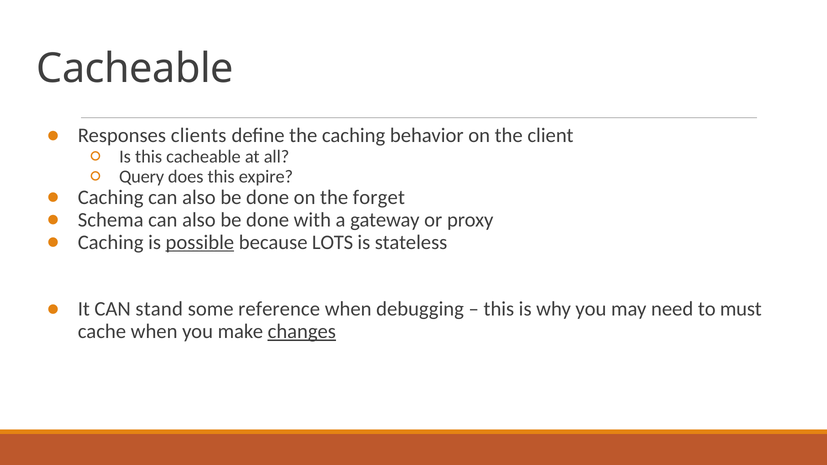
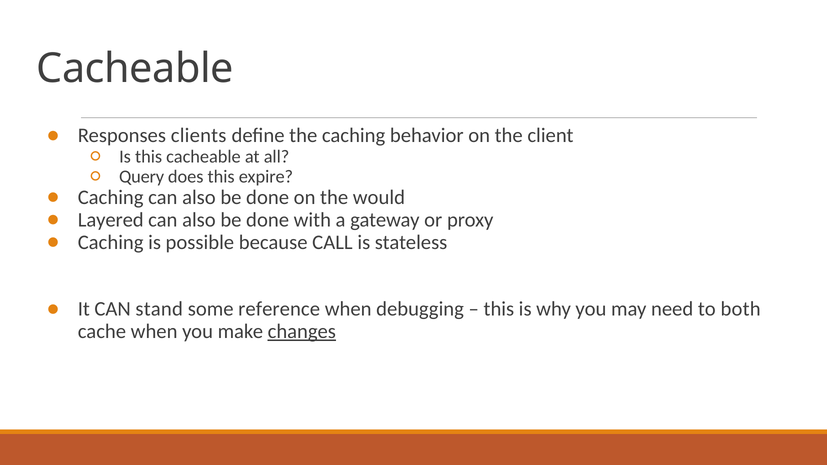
forget: forget -> would
Schema: Schema -> Layered
possible underline: present -> none
LOTS: LOTS -> CALL
must: must -> both
